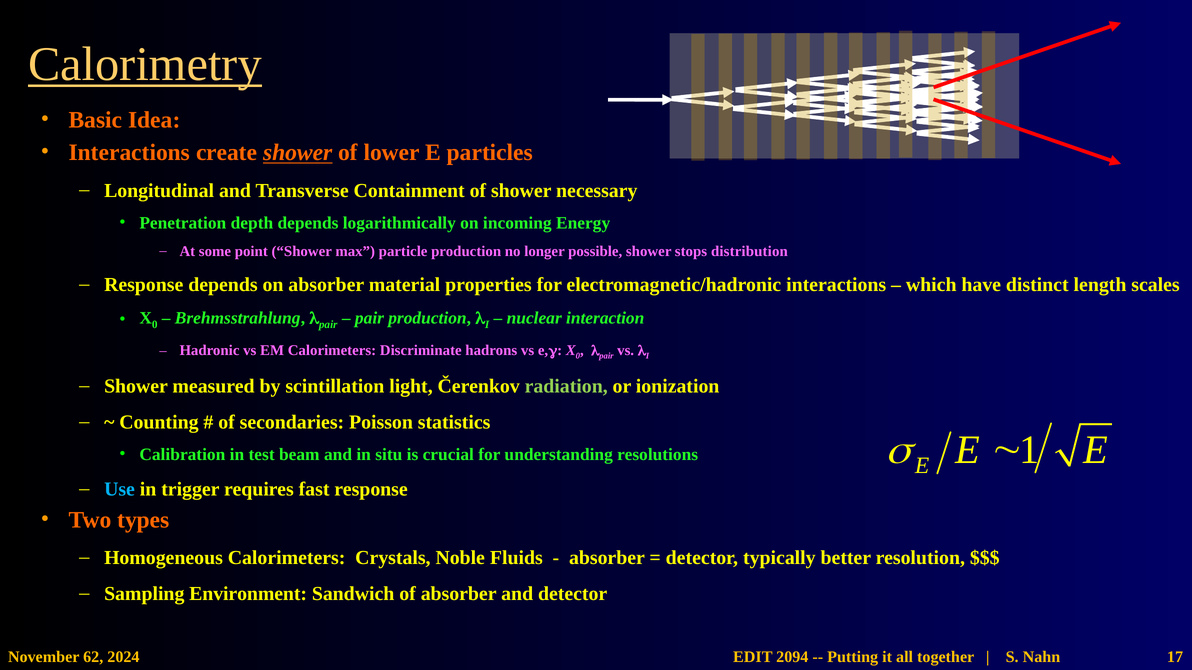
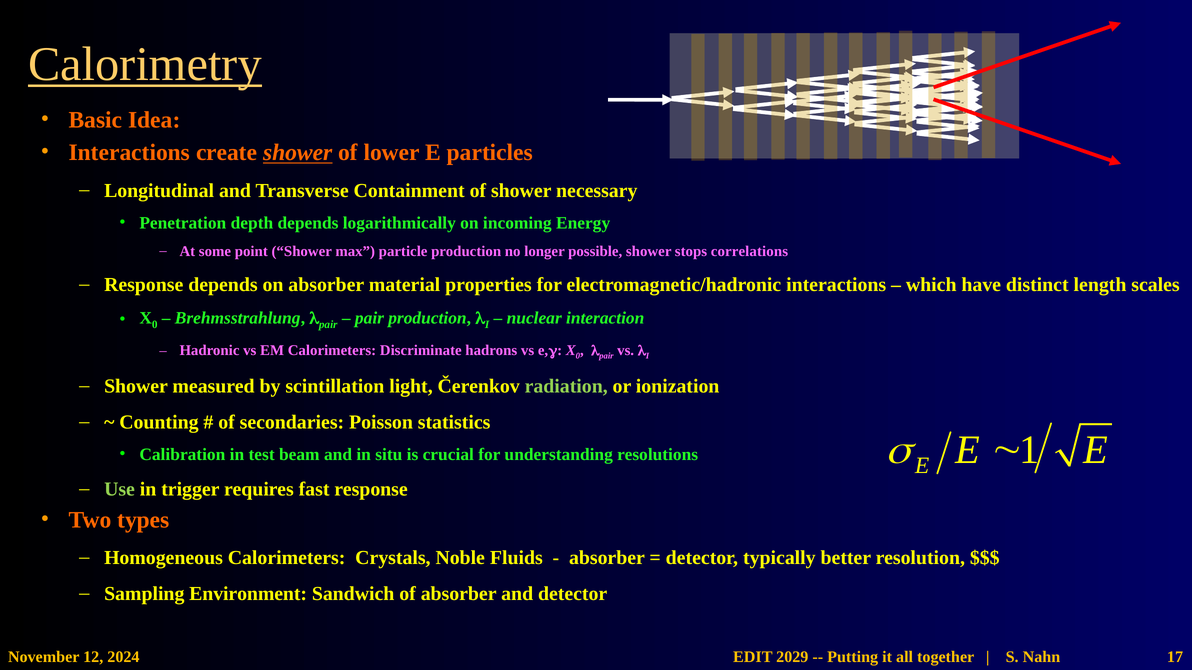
distribution: distribution -> correlations
Use colour: light blue -> light green
62: 62 -> 12
2094: 2094 -> 2029
